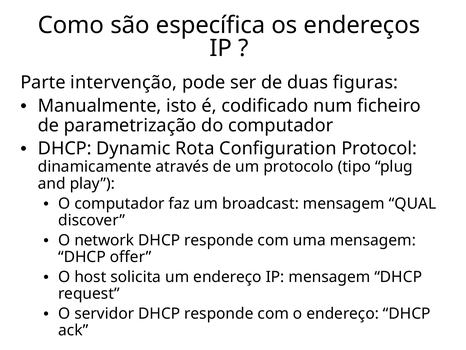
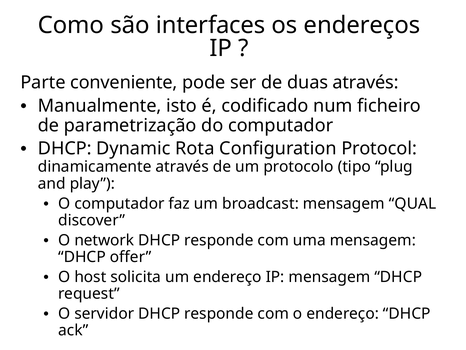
específica: específica -> interfaces
intervenção: intervenção -> conveniente
duas figuras: figuras -> através
